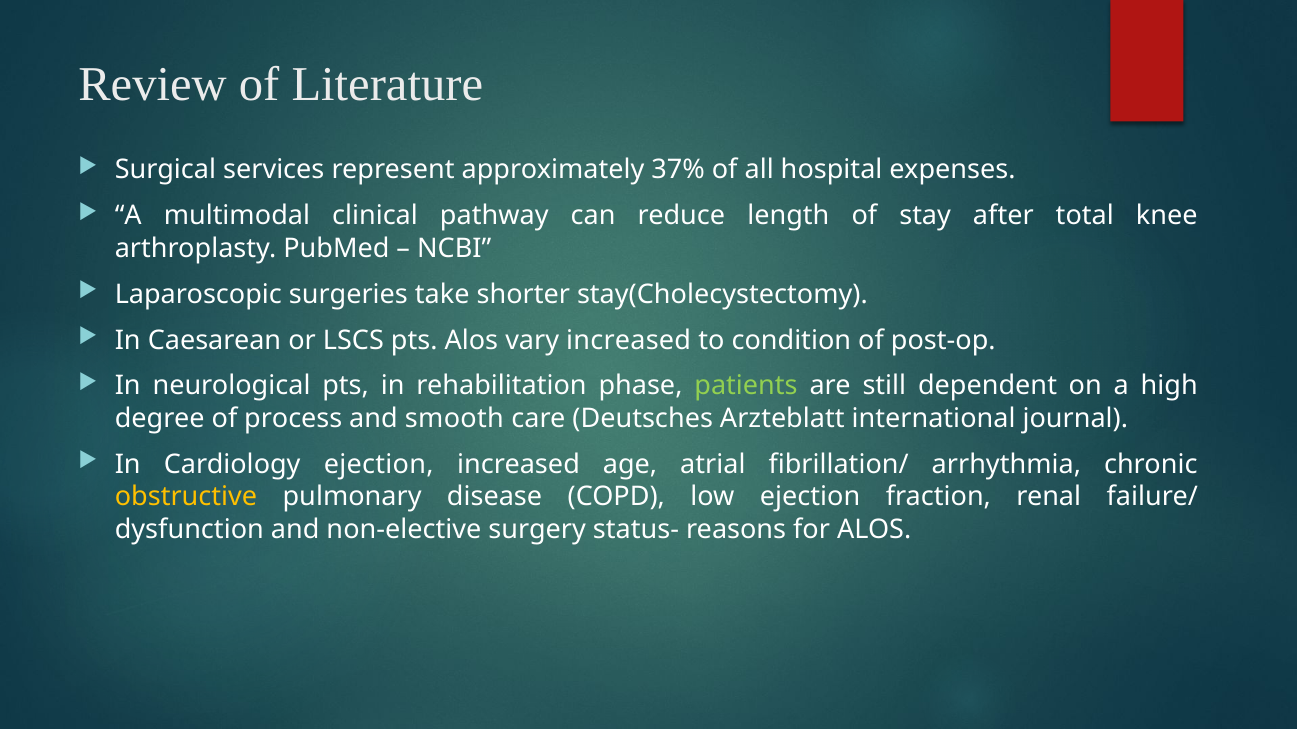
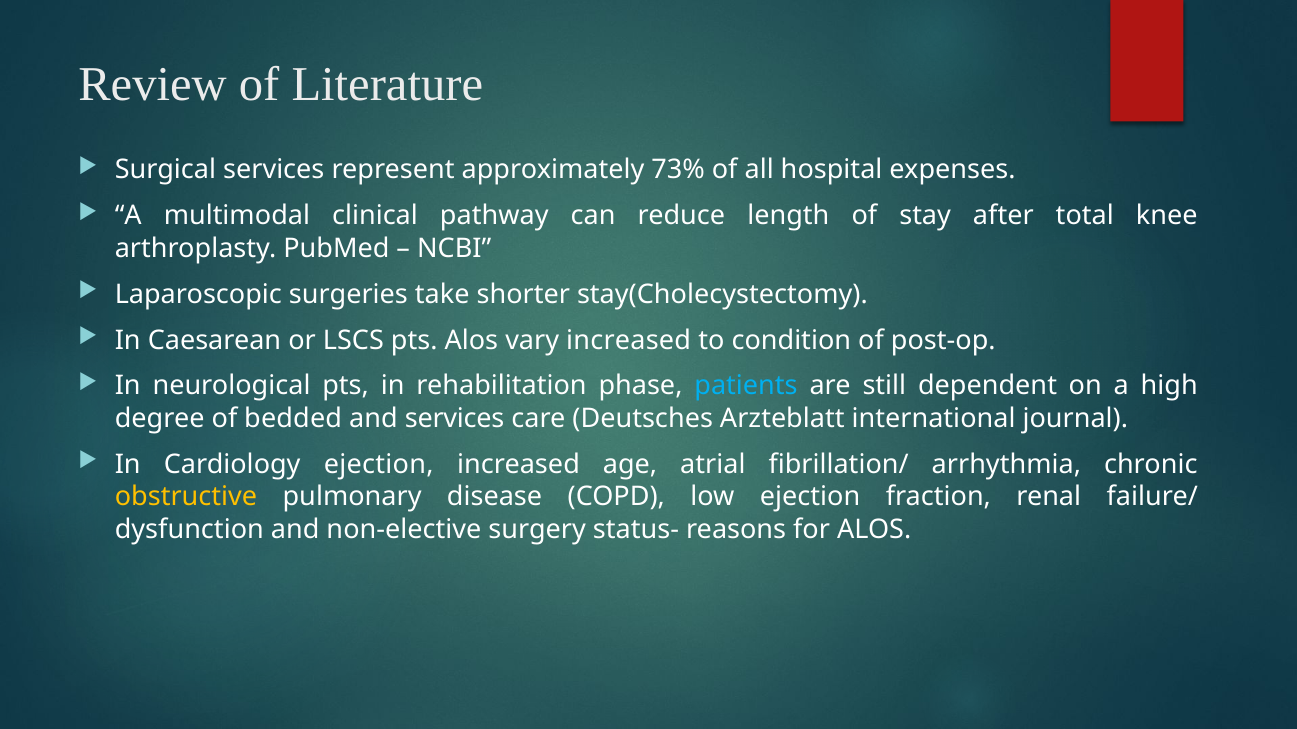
37%: 37% -> 73%
patients colour: light green -> light blue
process: process -> bedded
and smooth: smooth -> services
